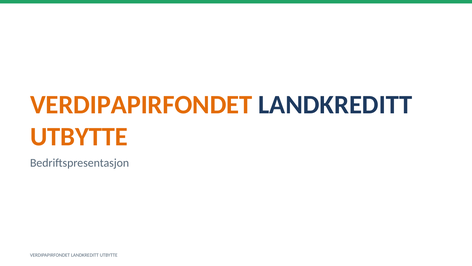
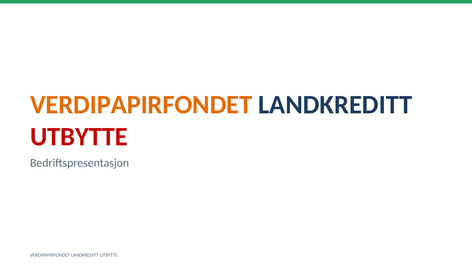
UTBYTTE at (79, 137) colour: orange -> red
